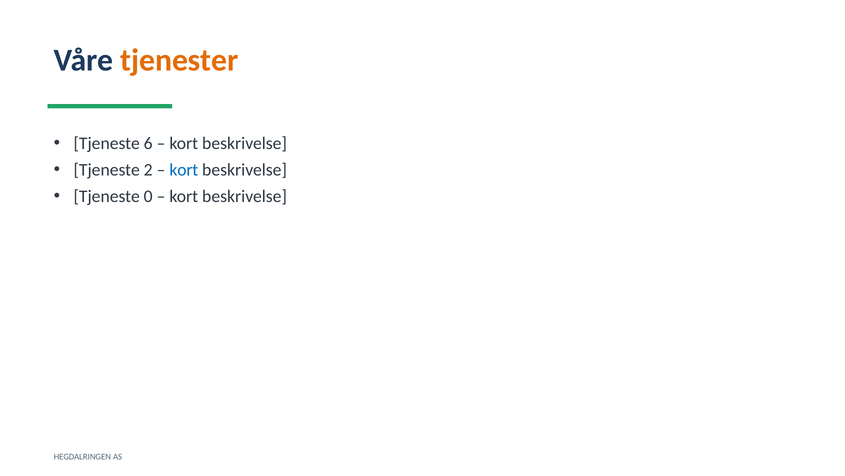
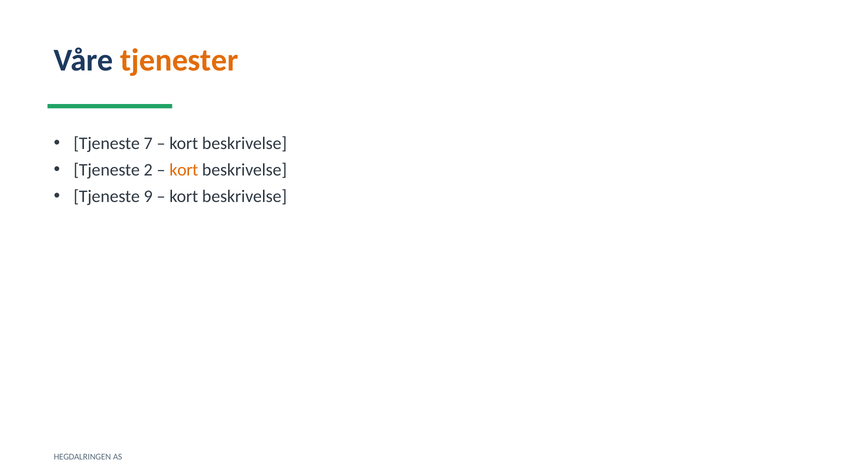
6: 6 -> 7
kort at (184, 170) colour: blue -> orange
0: 0 -> 9
